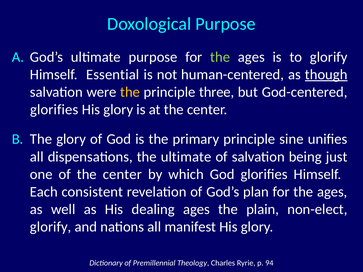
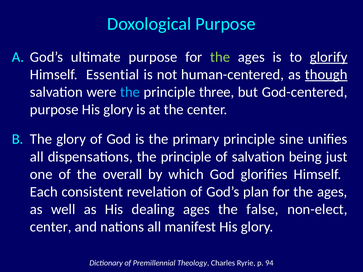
glorify at (329, 57) underline: none -> present
the at (130, 92) colour: yellow -> light blue
glorifies at (54, 110): glorifies -> purpose
dispensations the ultimate: ultimate -> principle
of the center: center -> overall
plain: plain -> false
glorify at (51, 227): glorify -> center
